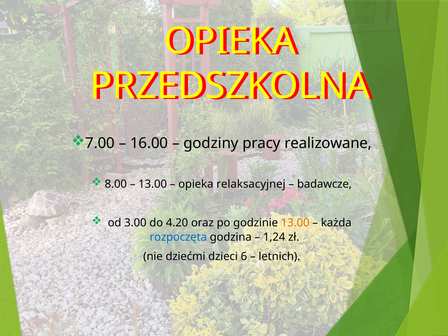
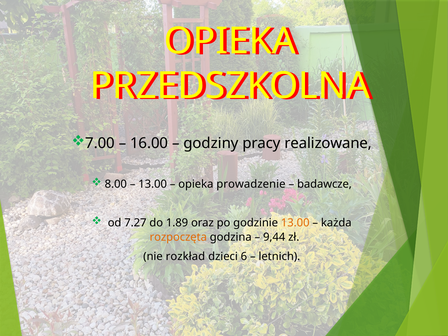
relaksacyjnej: relaksacyjnej -> prowadzenie
3.00: 3.00 -> 7.27
4.20: 4.20 -> 1.89
rozpoczęta colour: blue -> orange
1,24: 1,24 -> 9,44
dziećmi: dziećmi -> rozkład
